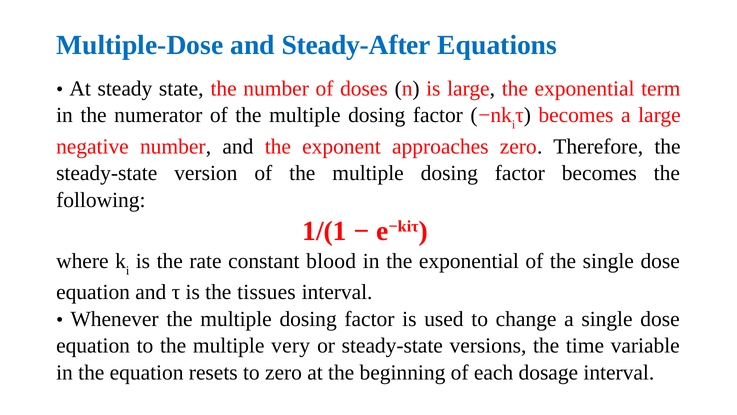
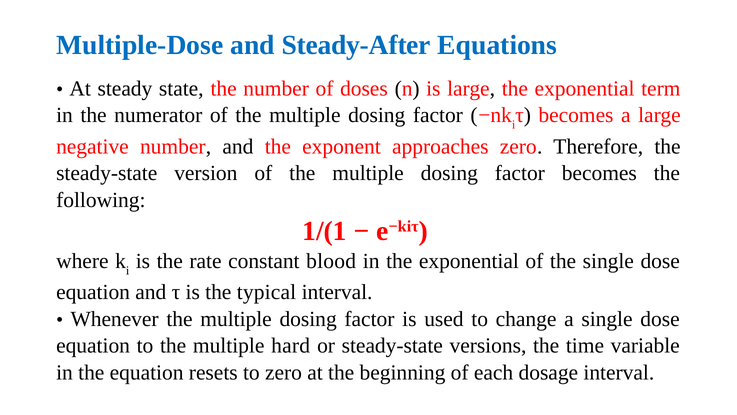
tissues: tissues -> typical
very: very -> hard
